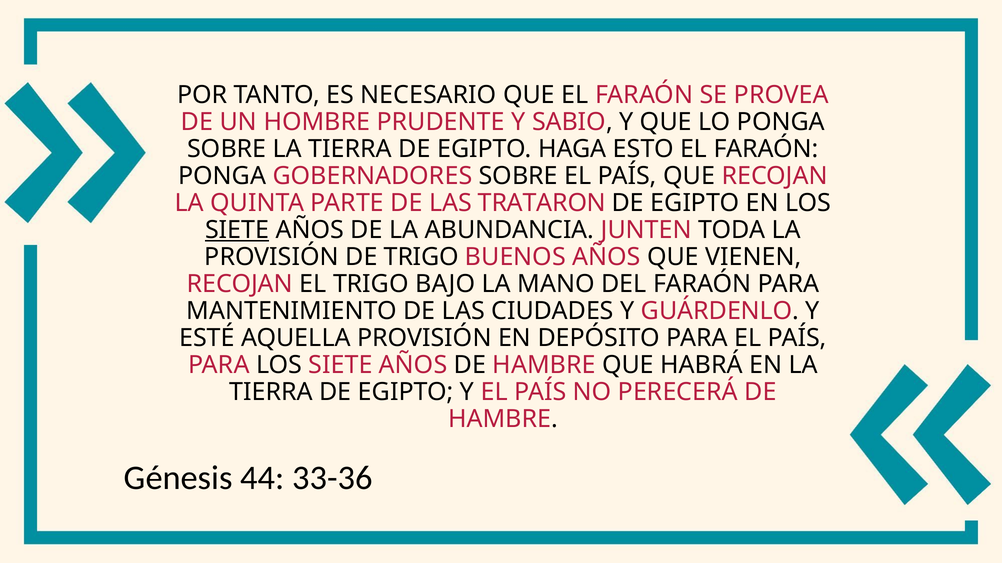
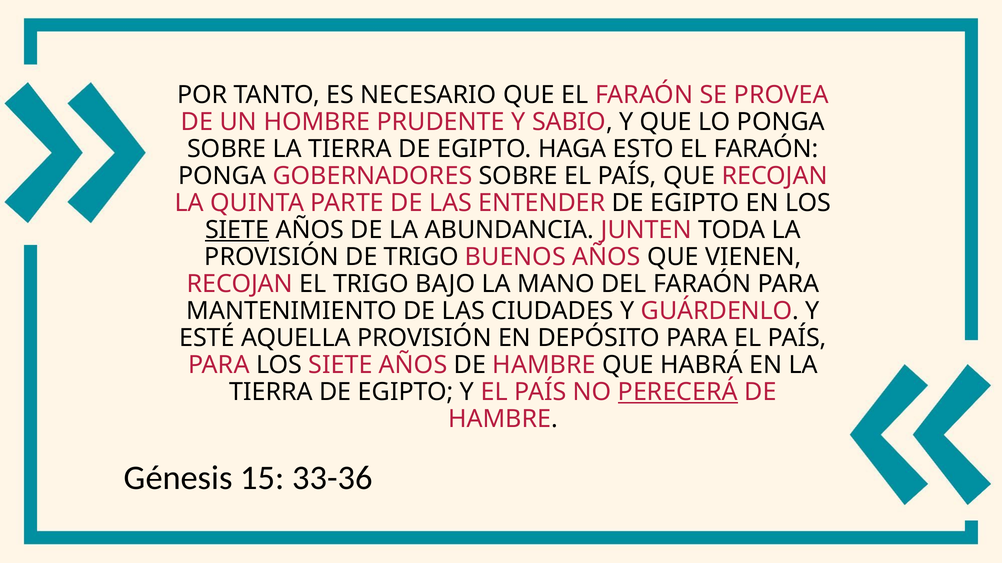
TRATARON: TRATARON -> ENTENDER
PERECERÁ underline: none -> present
44: 44 -> 15
